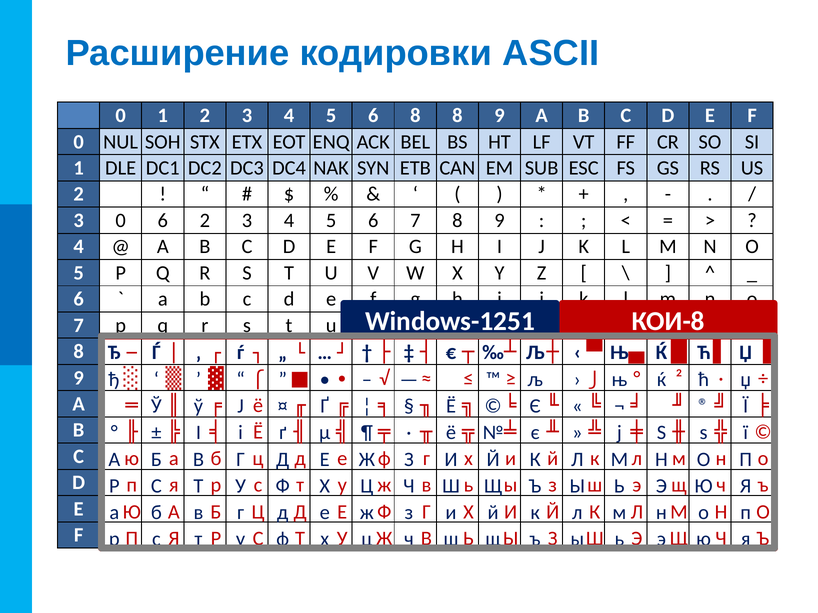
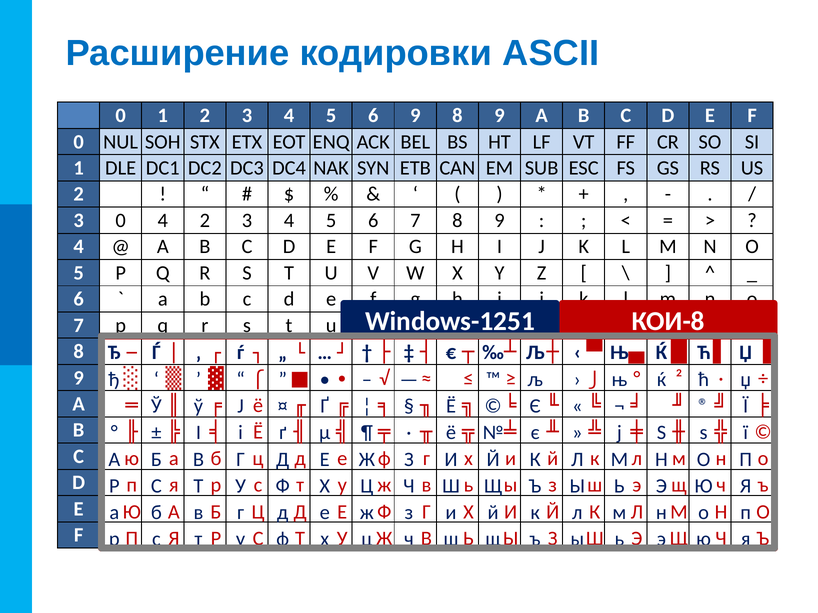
6 8: 8 -> 9
0 6: 6 -> 4
